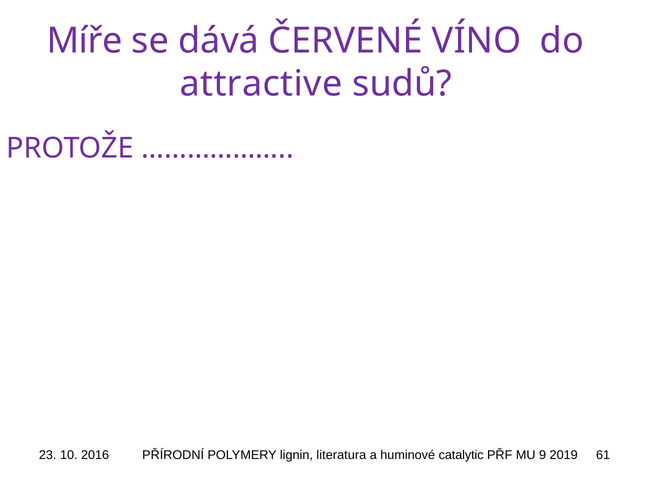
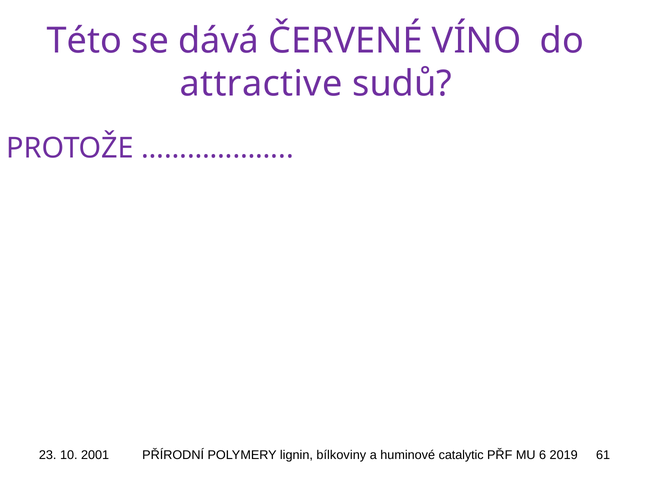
Míře: Míře -> Této
2016: 2016 -> 2001
literatura: literatura -> bílkoviny
9: 9 -> 6
